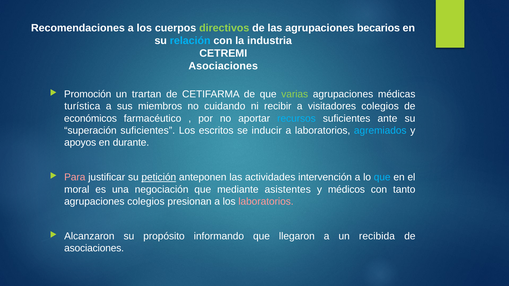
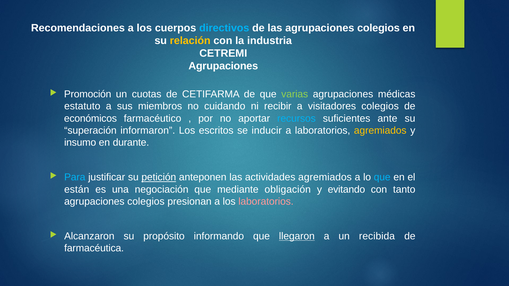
directivos colour: light green -> light blue
las agrupaciones becarios: becarios -> colegios
relación colour: light blue -> yellow
Asociaciones at (223, 66): Asociaciones -> Agrupaciones
trartan: trartan -> cuotas
turística: turística -> estatuto
superación suficientes: suficientes -> informaron
agremiados at (380, 131) colour: light blue -> yellow
apoyos: apoyos -> insumo
Para colour: pink -> light blue
actividades intervención: intervención -> agremiados
moral: moral -> están
asistentes: asistentes -> obligación
médicos: médicos -> evitando
llegaron underline: none -> present
asociaciones at (94, 249): asociaciones -> farmacéutica
